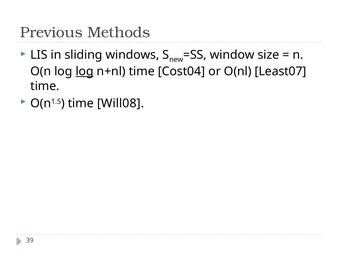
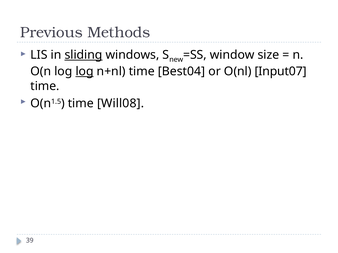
sliding underline: none -> present
Cost04: Cost04 -> Best04
Least07: Least07 -> Input07
